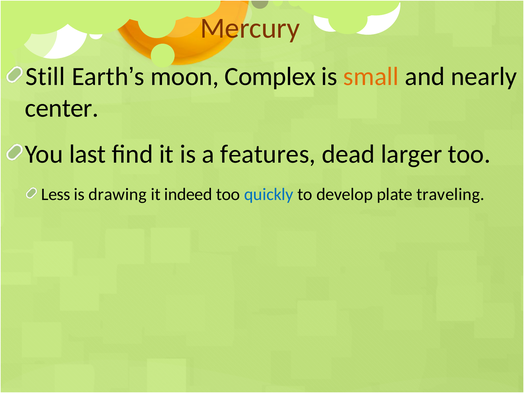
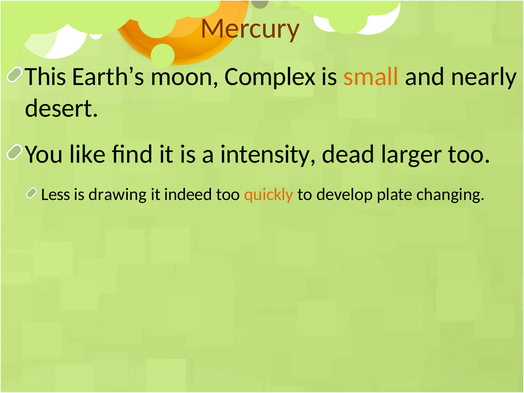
Still: Still -> This
center: center -> desert
last: last -> like
features: features -> intensity
quickly colour: blue -> orange
traveling: traveling -> changing
